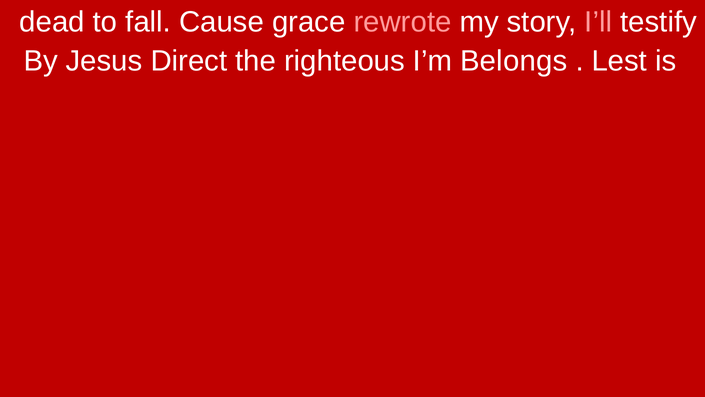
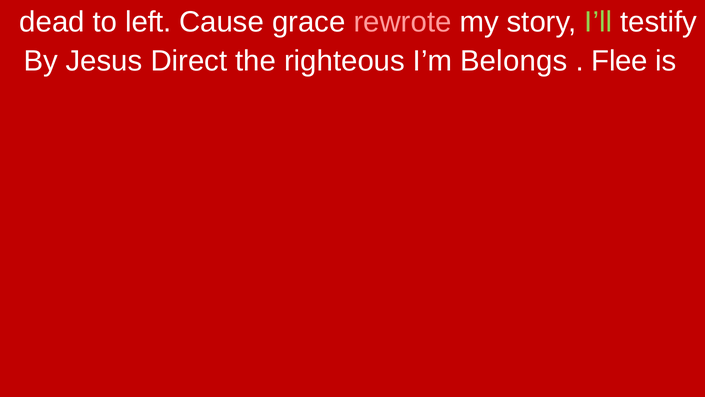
fall: fall -> left
I’ll colour: pink -> light green
Lest: Lest -> Flee
